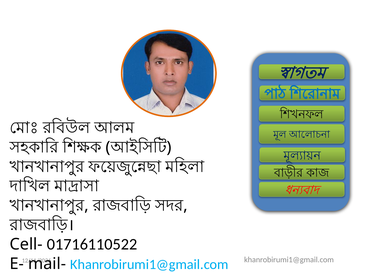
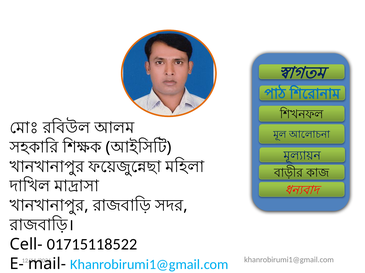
01716110522: 01716110522 -> 01715118522
